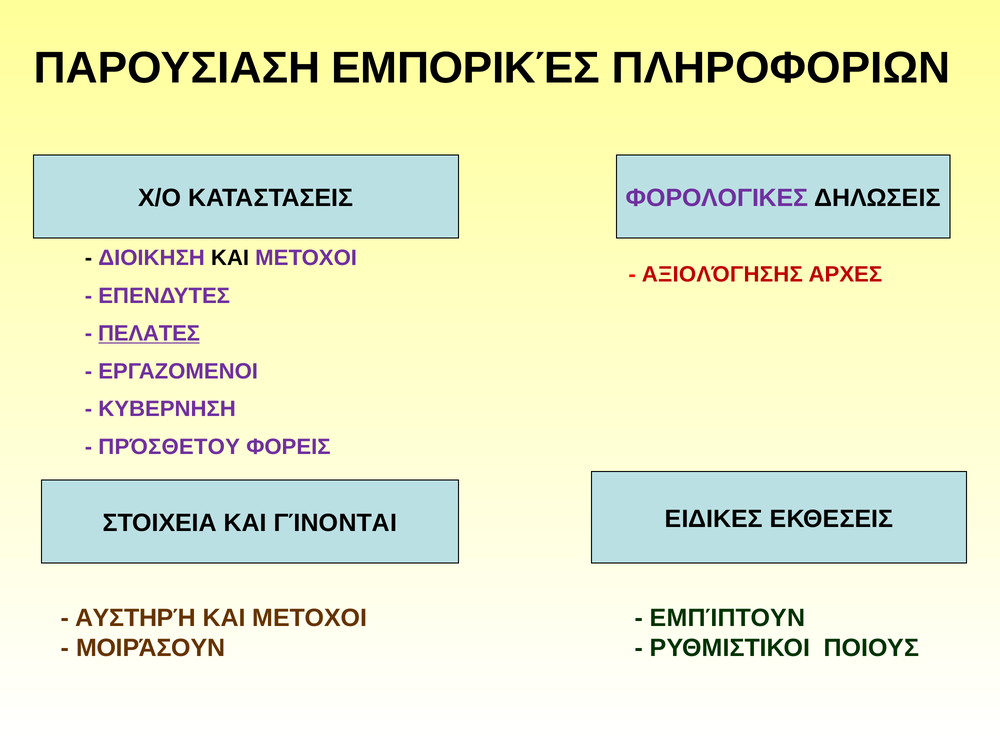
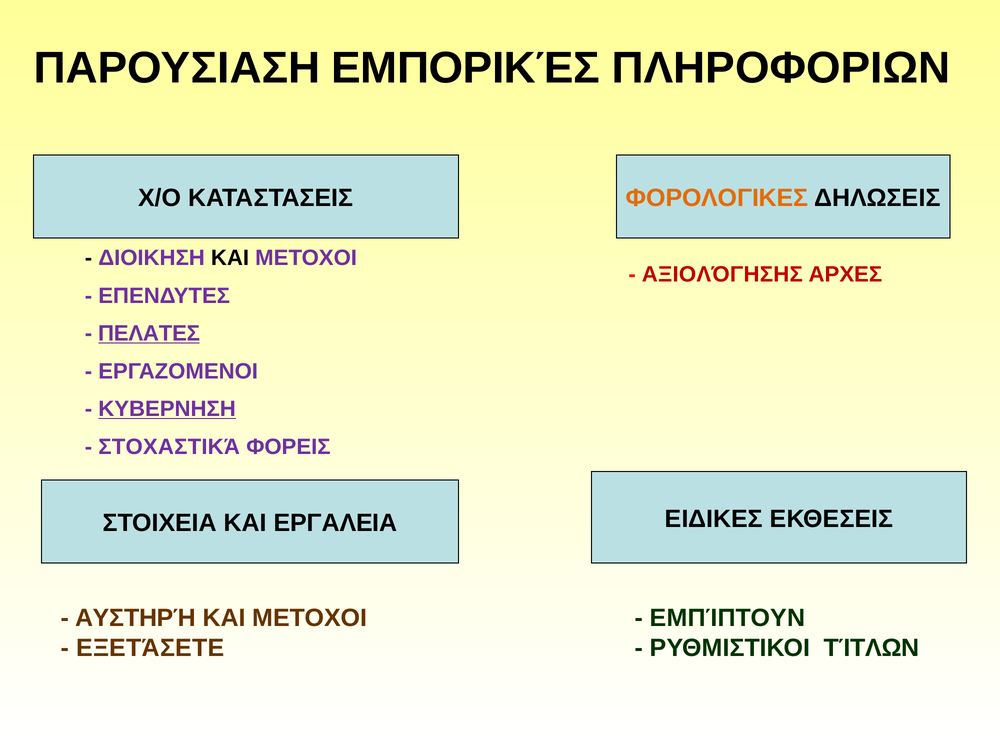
ΦΟΡΟΛΟΓΙΚΕΣ colour: purple -> orange
ΚΥΒΕΡΝΗΣΗ underline: none -> present
ΠΡΌΣΘΕΤΟΥ: ΠΡΌΣΘΕΤΟΥ -> ΣΤΟΧΑΣΤΙΚΆ
ΓΊΝΟΝΤΑΙ: ΓΊΝΟΝΤΑΙ -> ΕΡΓΑΛΕΙΑ
ΜΟΙΡΆΣΟΥΝ: ΜΟΙΡΆΣΟΥΝ -> ΕΞΕΤΆΣΕΤΕ
ΠΟΙΟΥΣ: ΠΟΙΟΥΣ -> ΤΊΤΛΩΝ
